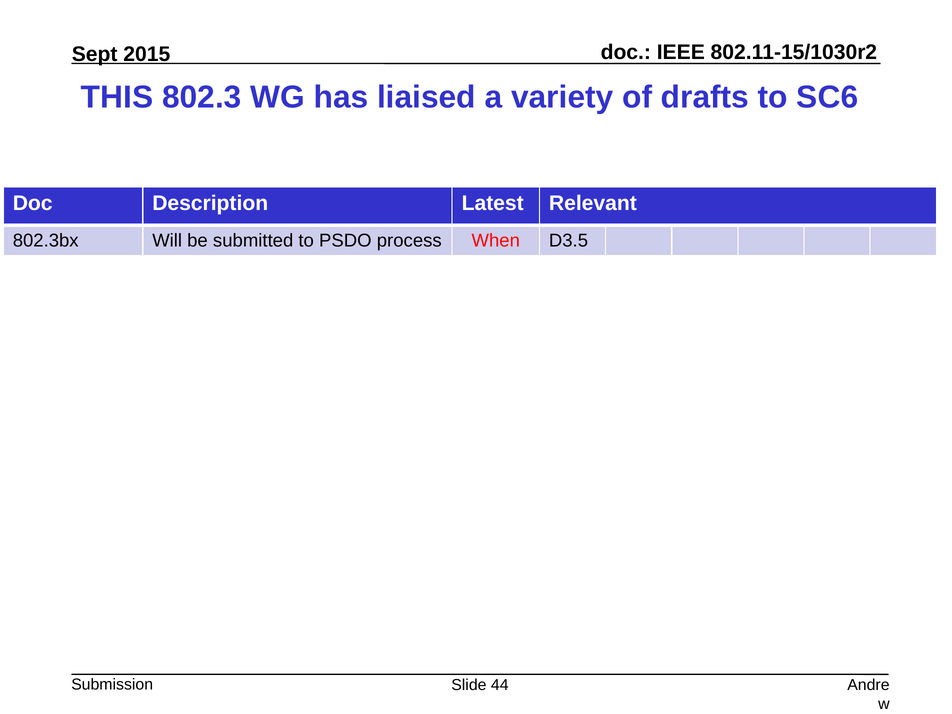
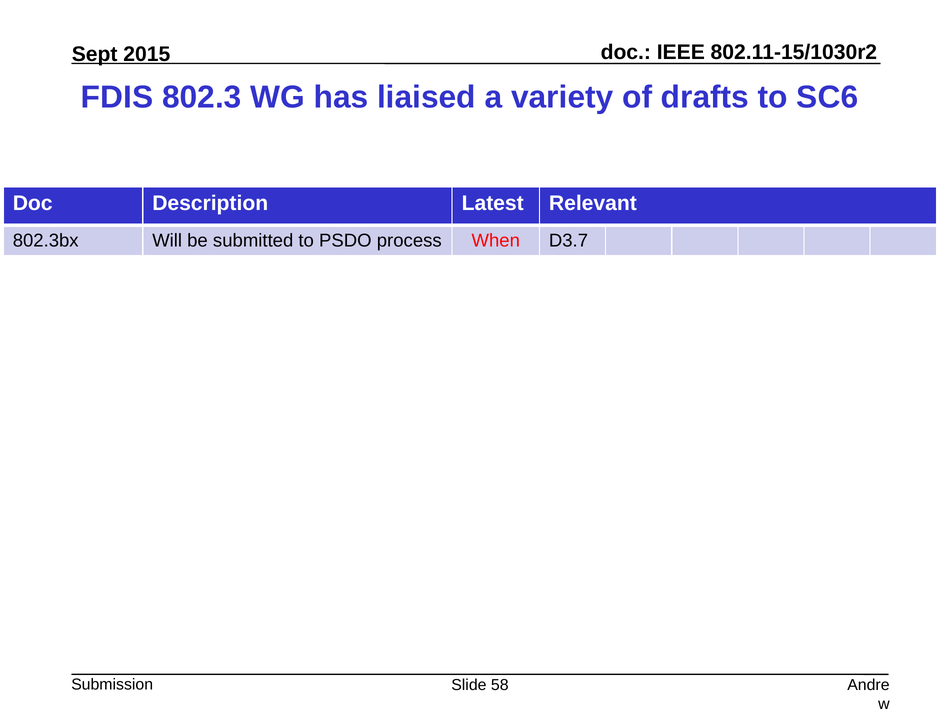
THIS: THIS -> FDIS
D3.5: D3.5 -> D3.7
44: 44 -> 58
